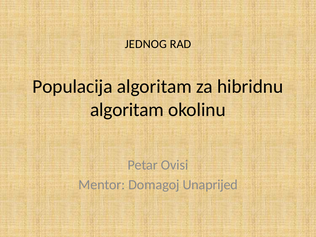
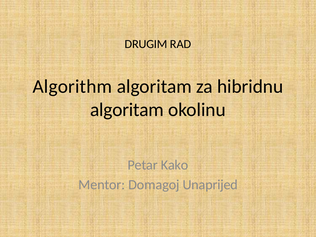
JEDNOG: JEDNOG -> DRUGIM
Populacija: Populacija -> Algorithm
Ovisi: Ovisi -> Kako
